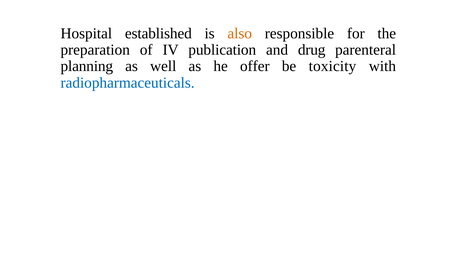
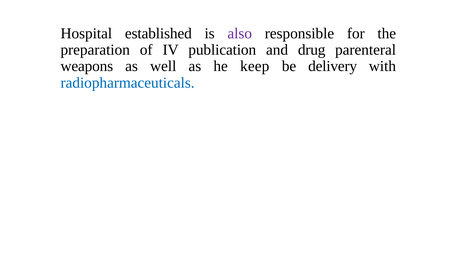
also colour: orange -> purple
planning: planning -> weapons
offer: offer -> keep
toxicity: toxicity -> delivery
